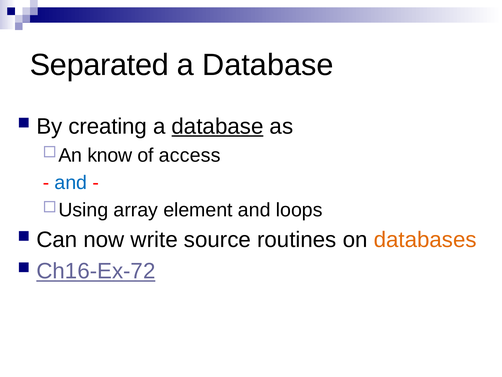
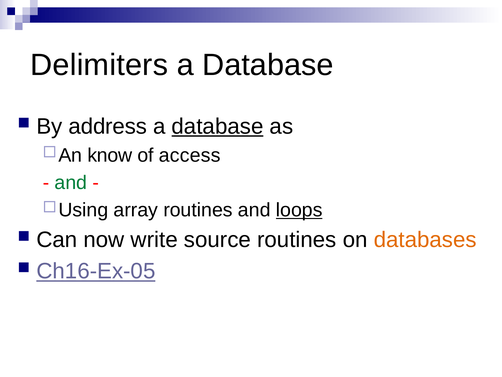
Separated: Separated -> Delimiters
creating: creating -> address
and at (71, 182) colour: blue -> green
array element: element -> routines
loops underline: none -> present
Ch16-Ex-72: Ch16-Ex-72 -> Ch16-Ex-05
